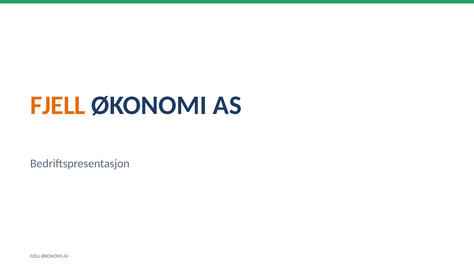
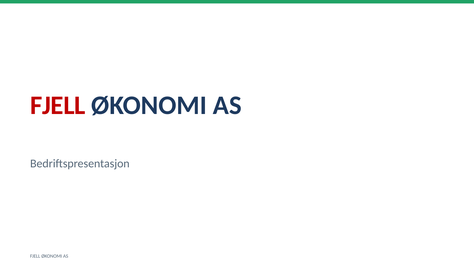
FJELL at (58, 105) colour: orange -> red
